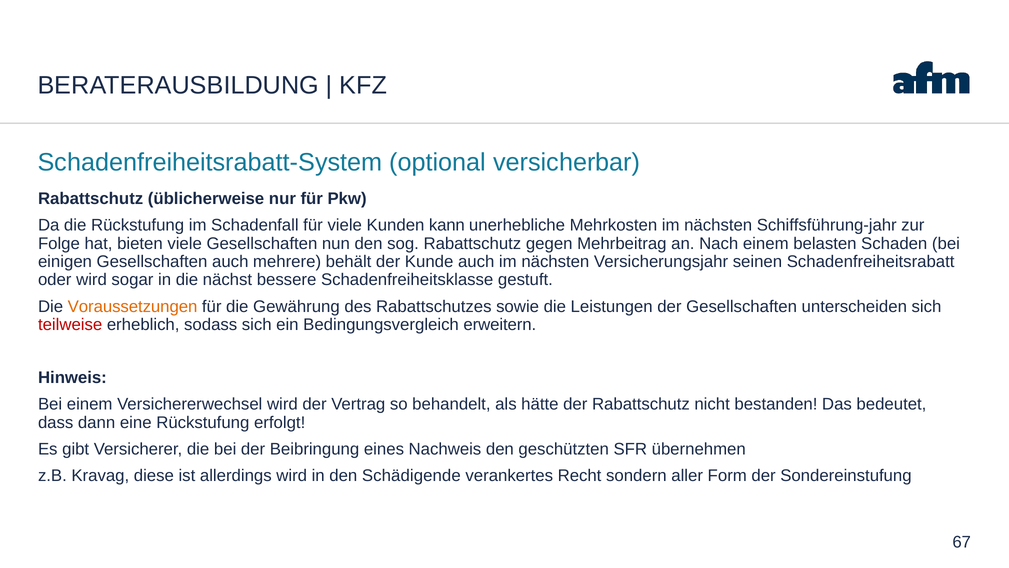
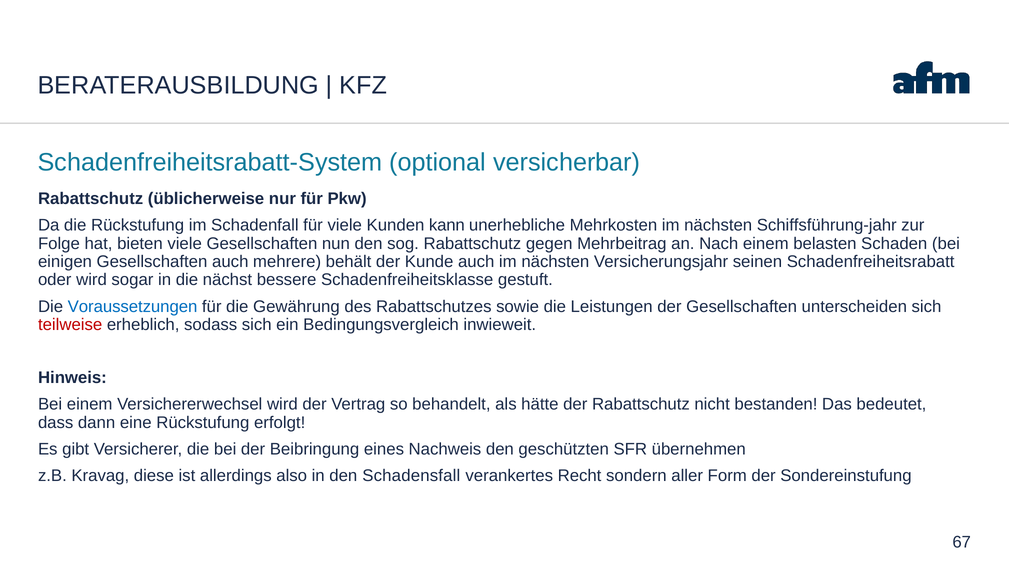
Voraussetzungen colour: orange -> blue
erweitern: erweitern -> inwieweit
allerdings wird: wird -> also
Schädigende: Schädigende -> Schadensfall
